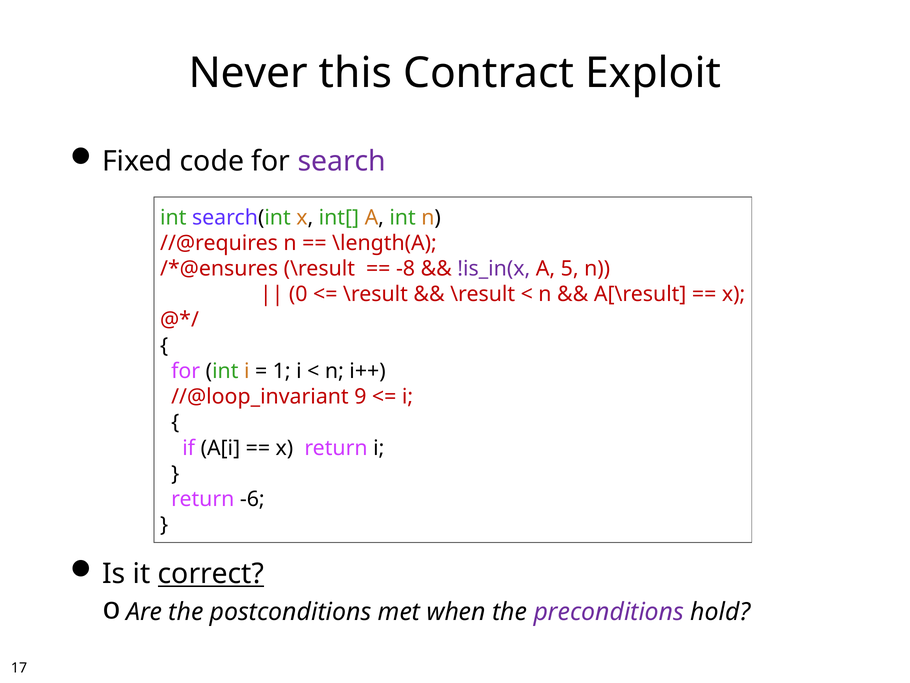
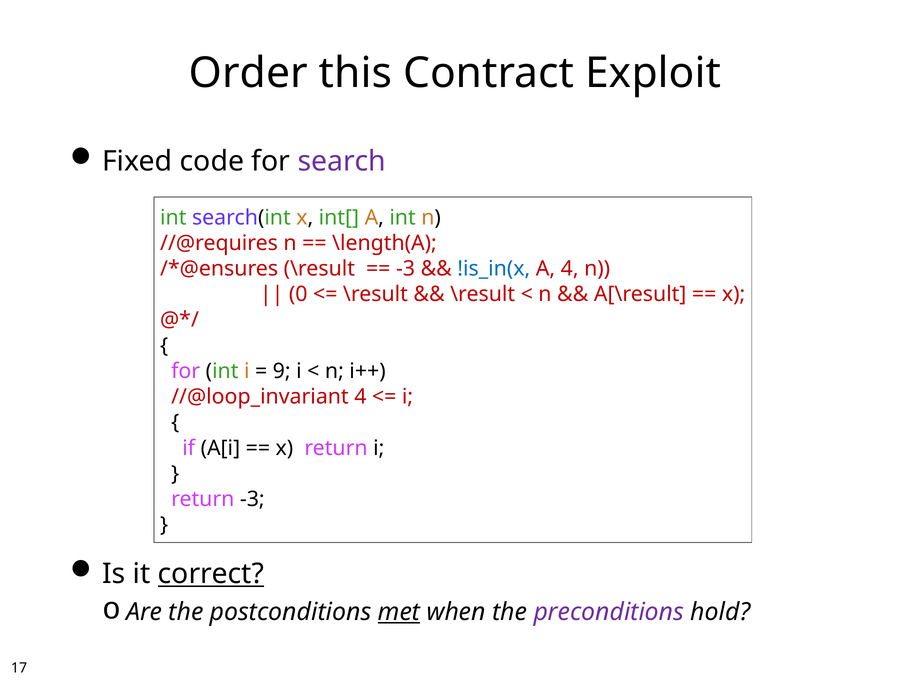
Never: Never -> Order
-8 at (406, 269): -8 -> -3
!is_in(x colour: purple -> blue
A 5: 5 -> 4
1: 1 -> 9
//@loop_invariant 9: 9 -> 4
return -6: -6 -> -3
met underline: none -> present
